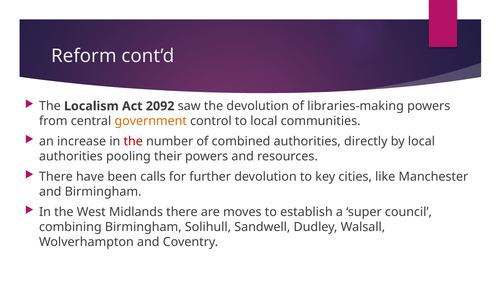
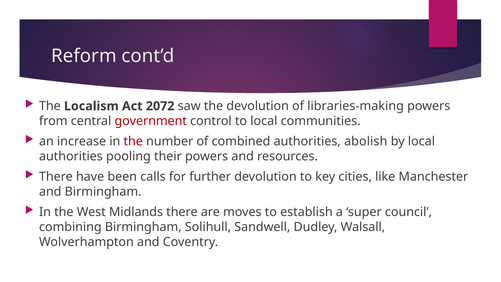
2092: 2092 -> 2072
government colour: orange -> red
directly: directly -> abolish
